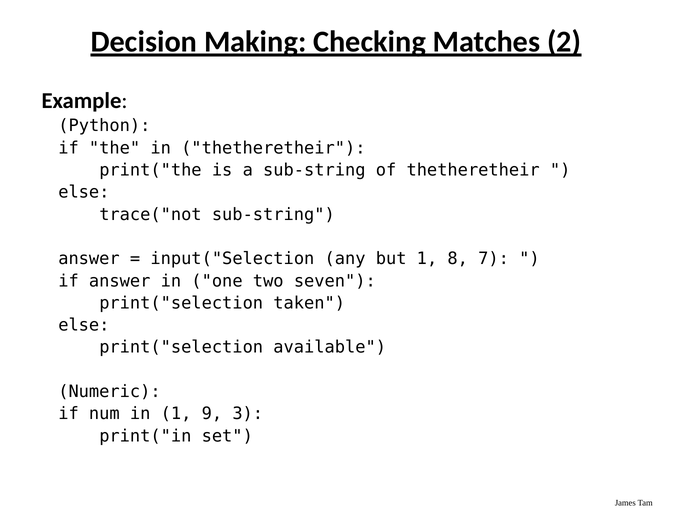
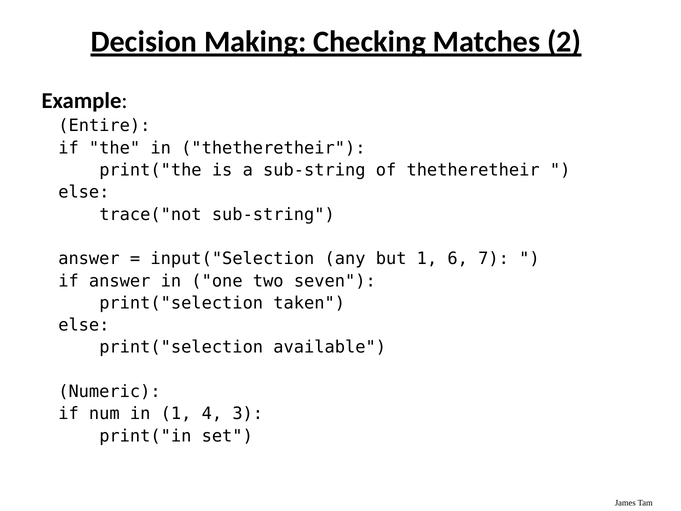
Python: Python -> Entire
8: 8 -> 6
9: 9 -> 4
